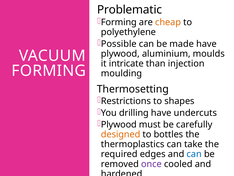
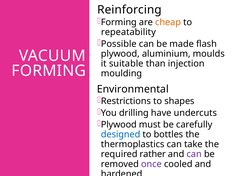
Problematic: Problematic -> Reinforcing
polyethylene: polyethylene -> repeatability
made have: have -> flash
intricate: intricate -> suitable
Thermosetting: Thermosetting -> Environmental
designed colour: orange -> blue
edges: edges -> rather
can at (194, 154) colour: blue -> purple
